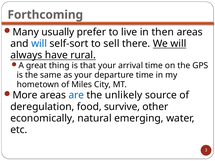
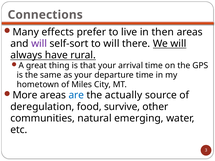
Forthcoming: Forthcoming -> Connections
usually: usually -> effects
will at (39, 44) colour: blue -> purple
to sell: sell -> will
unlikely: unlikely -> actually
economically: economically -> communities
